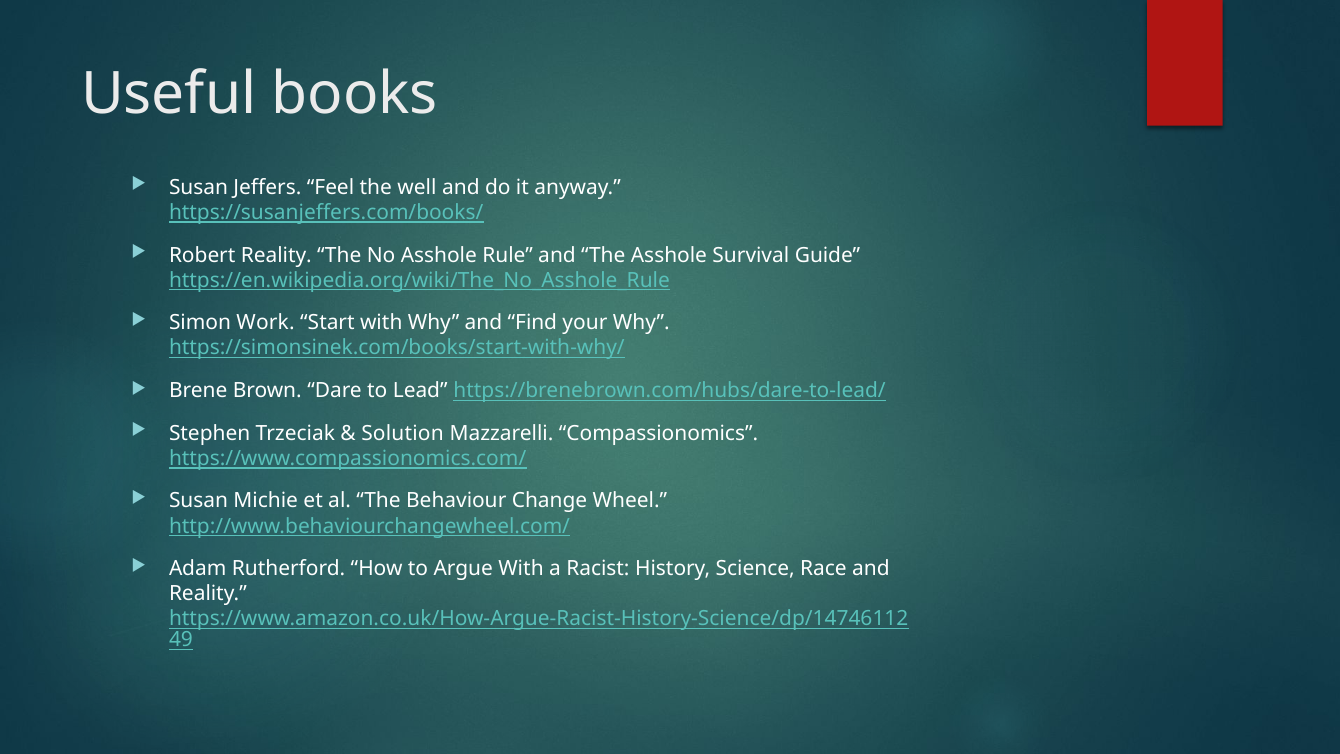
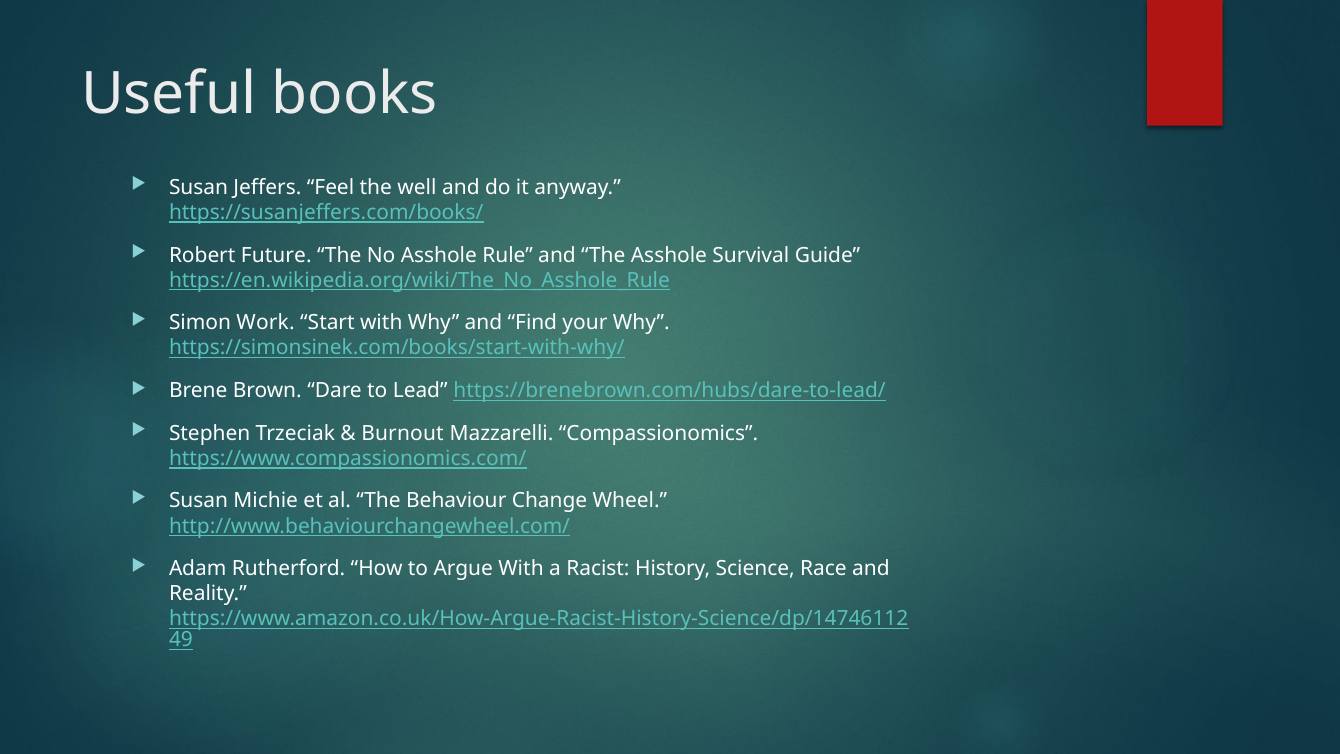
Robert Reality: Reality -> Future
Solution: Solution -> Burnout
